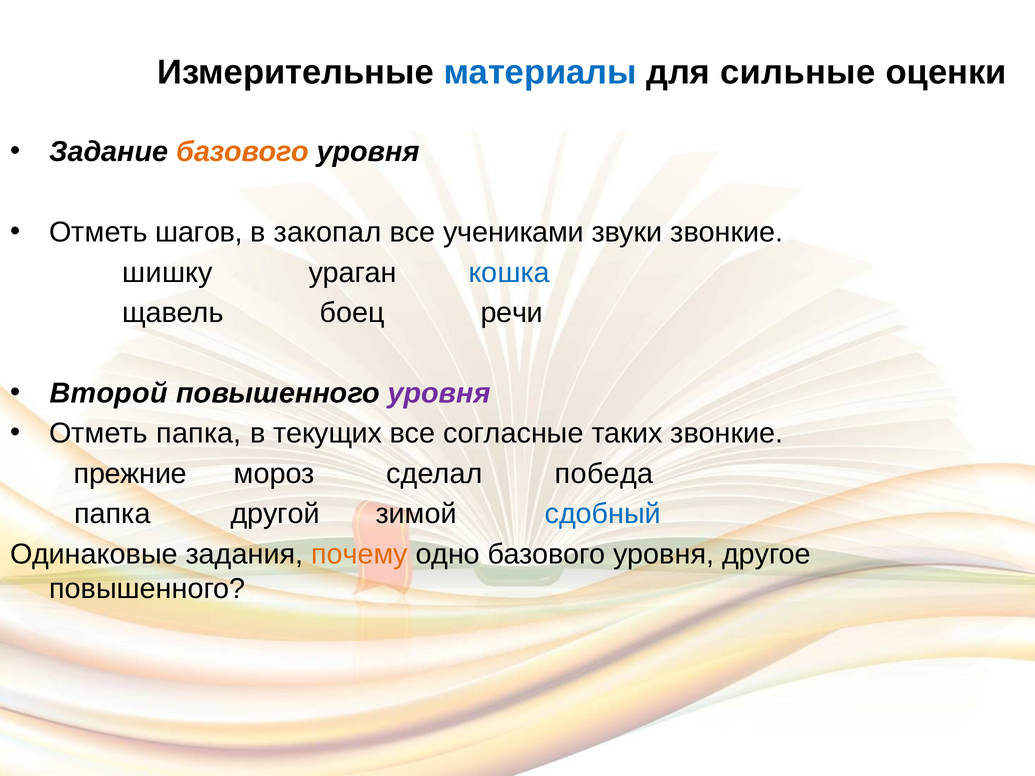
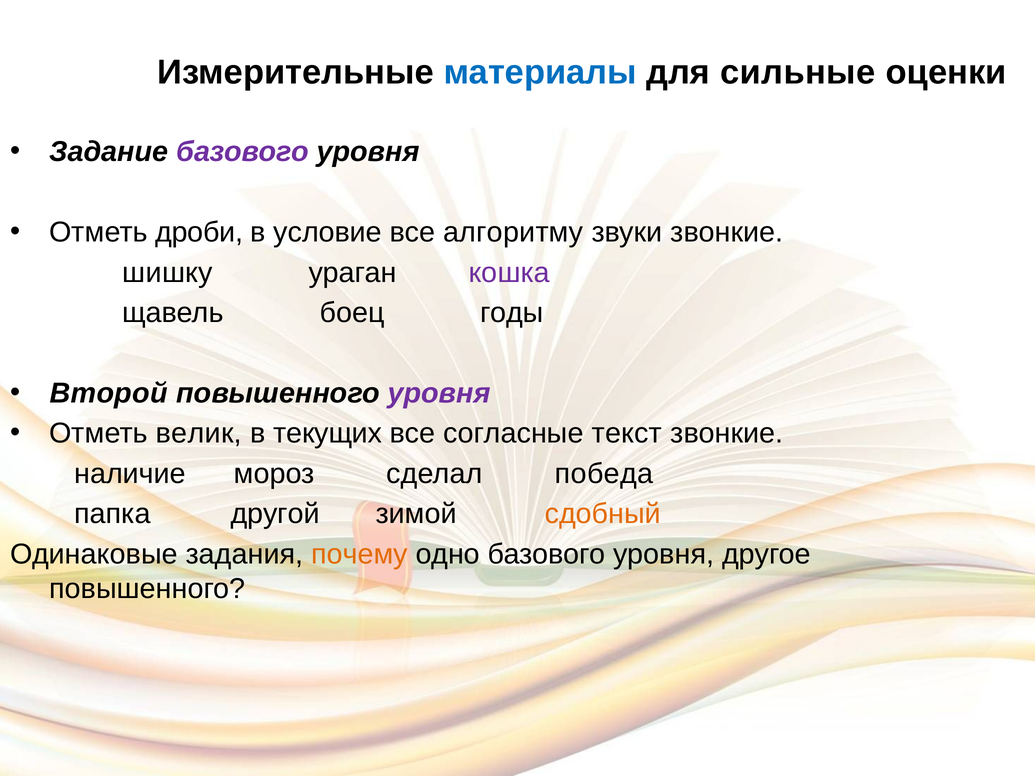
базового at (243, 152) colour: orange -> purple
шагов: шагов -> дроби
закопал: закопал -> условие
учениками: учениками -> алгоритму
кошка colour: blue -> purple
речи: речи -> годы
Отметь папка: папка -> велик
таких: таких -> текст
прежние: прежние -> наличие
сдобный colour: blue -> orange
